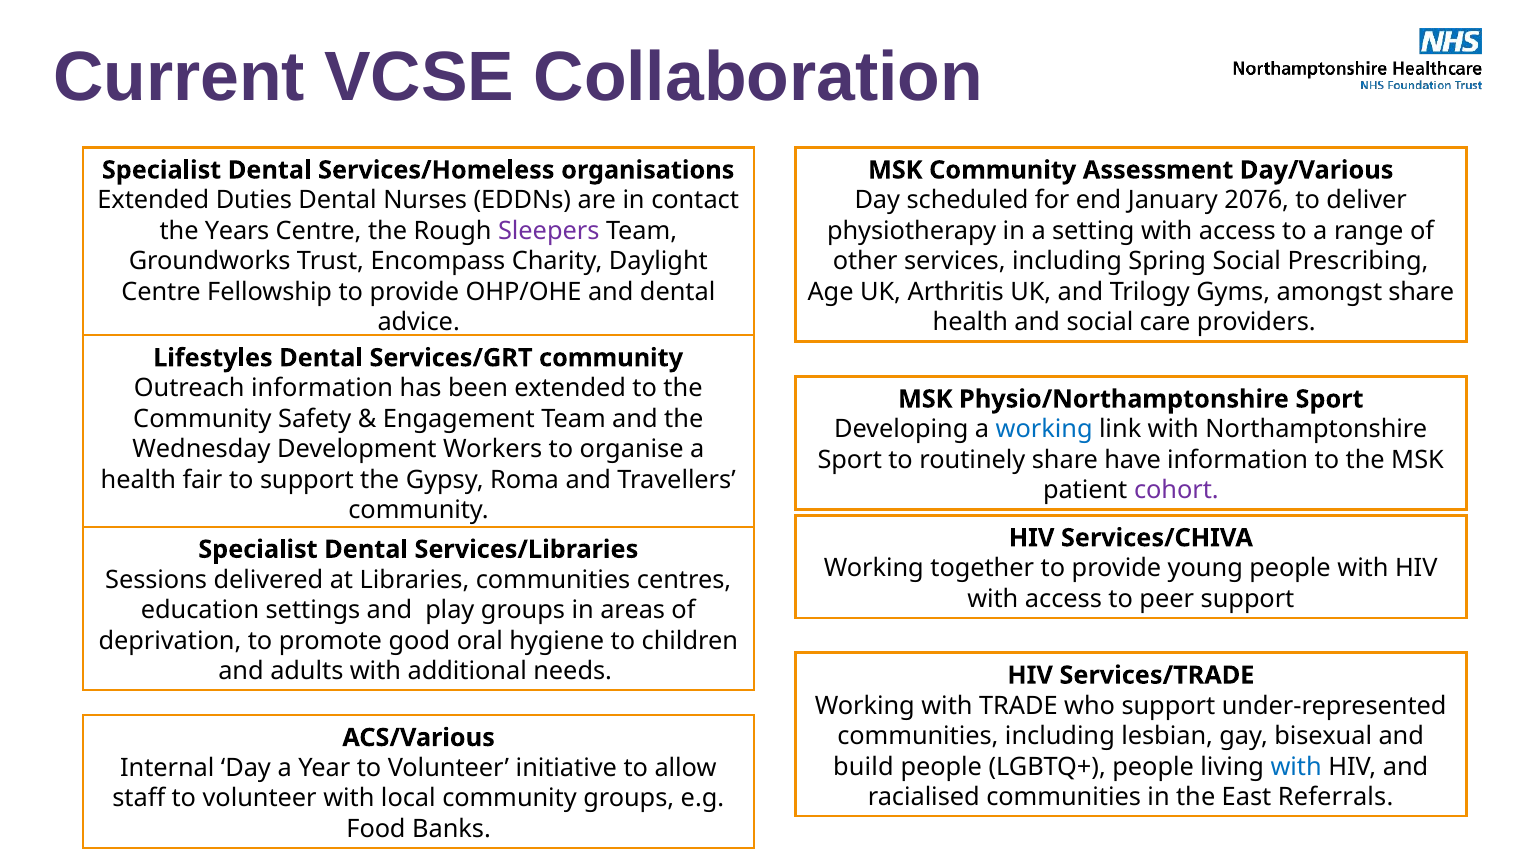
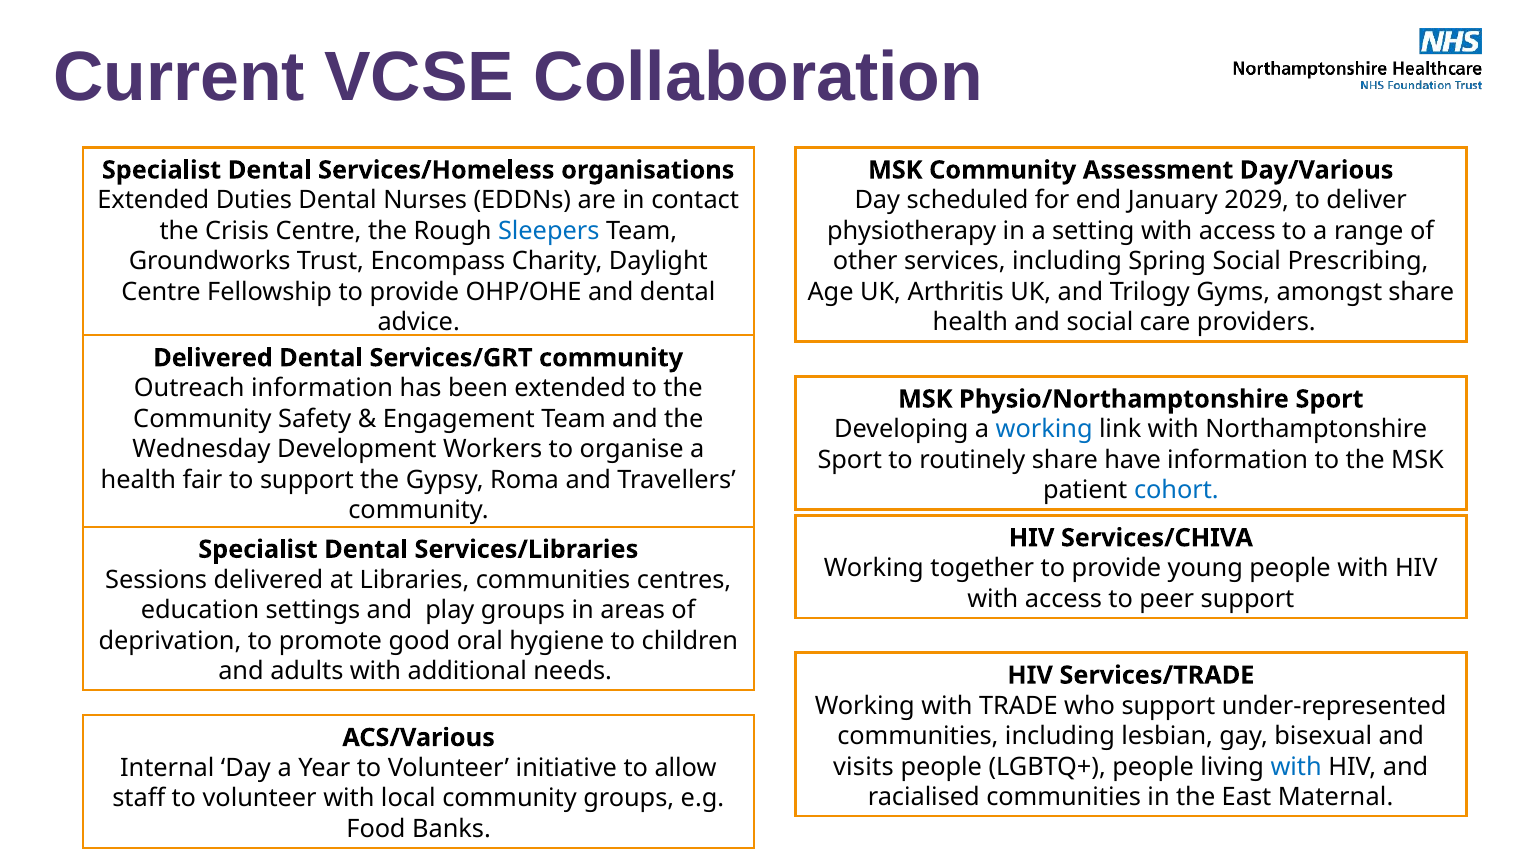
2076: 2076 -> 2029
Years: Years -> Crisis
Sleepers colour: purple -> blue
Lifestyles at (213, 358): Lifestyles -> Delivered
cohort colour: purple -> blue
build: build -> visits
Referrals: Referrals -> Maternal
